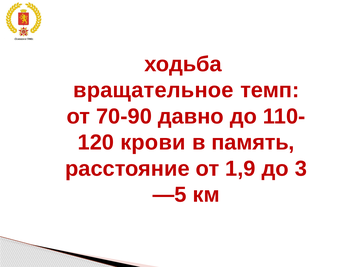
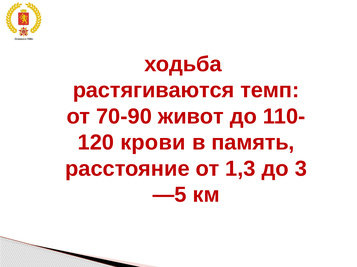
вращательное: вращательное -> растягиваются
давно: давно -> живот
1,9: 1,9 -> 1,3
